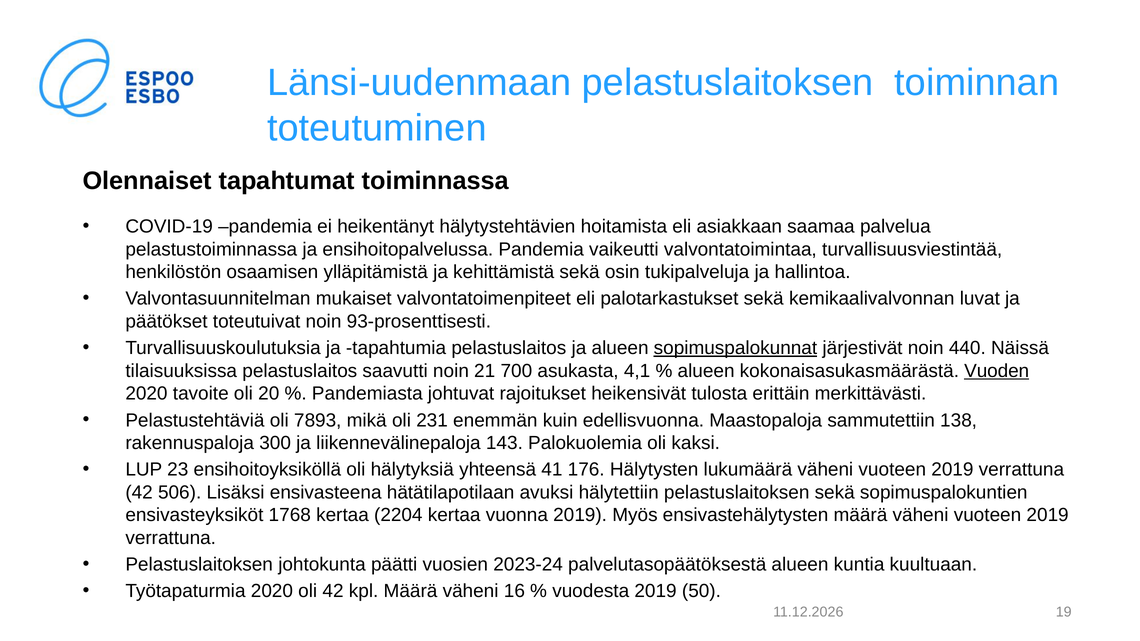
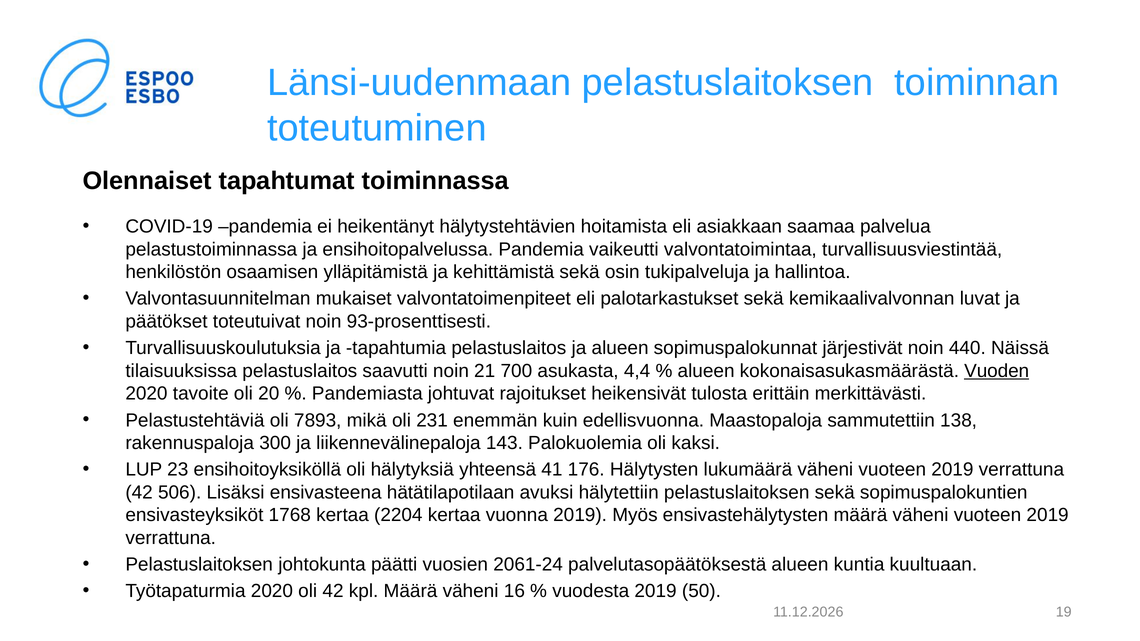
sopimuspalokunnat underline: present -> none
4,1: 4,1 -> 4,4
2023-24: 2023-24 -> 2061-24
